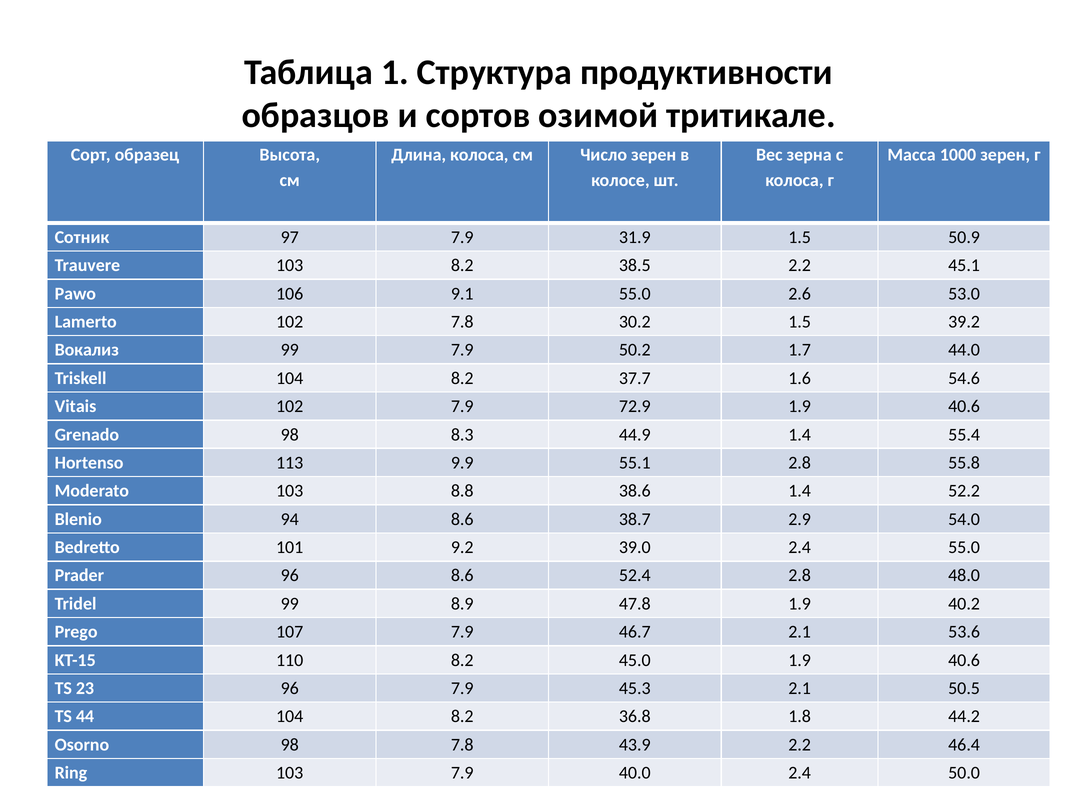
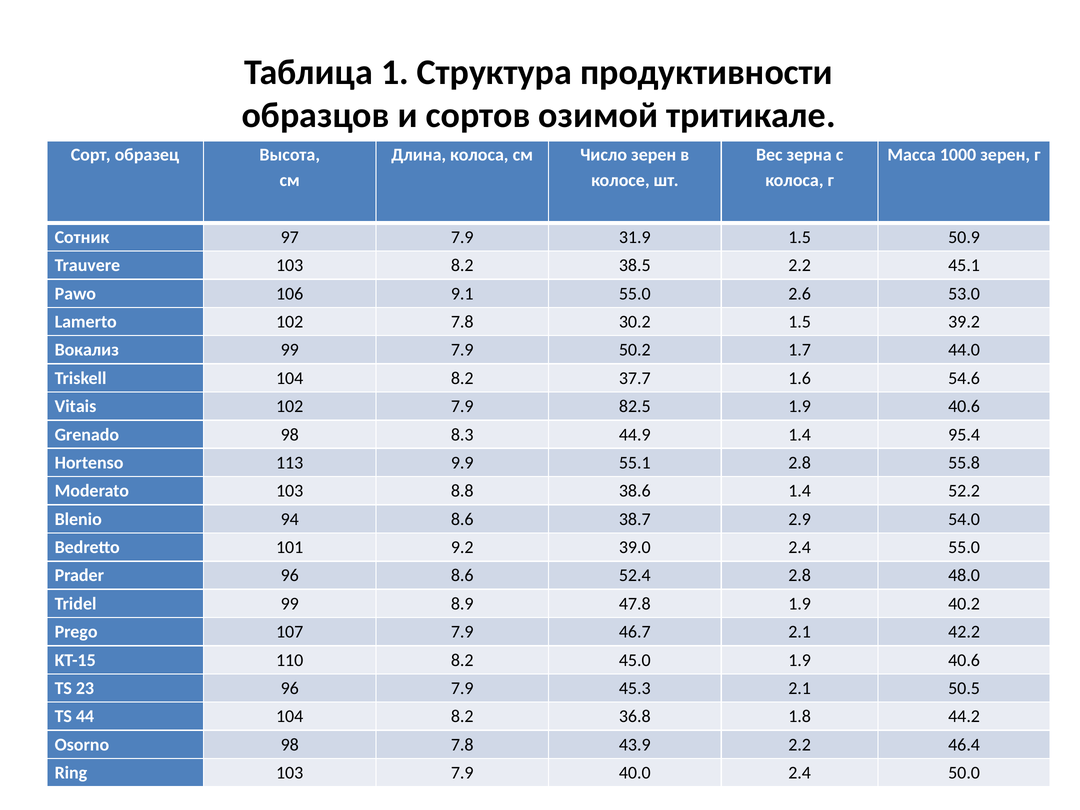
72.9: 72.9 -> 82.5
55.4: 55.4 -> 95.4
53.6: 53.6 -> 42.2
